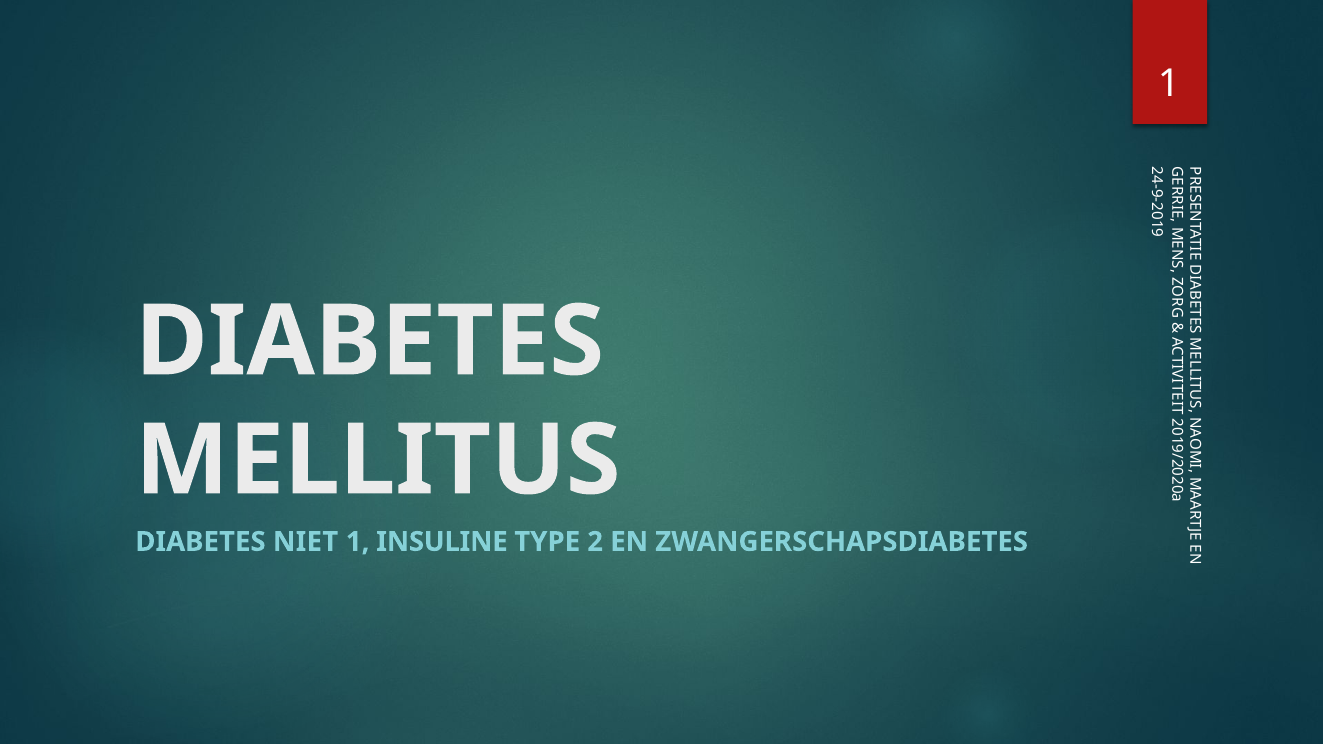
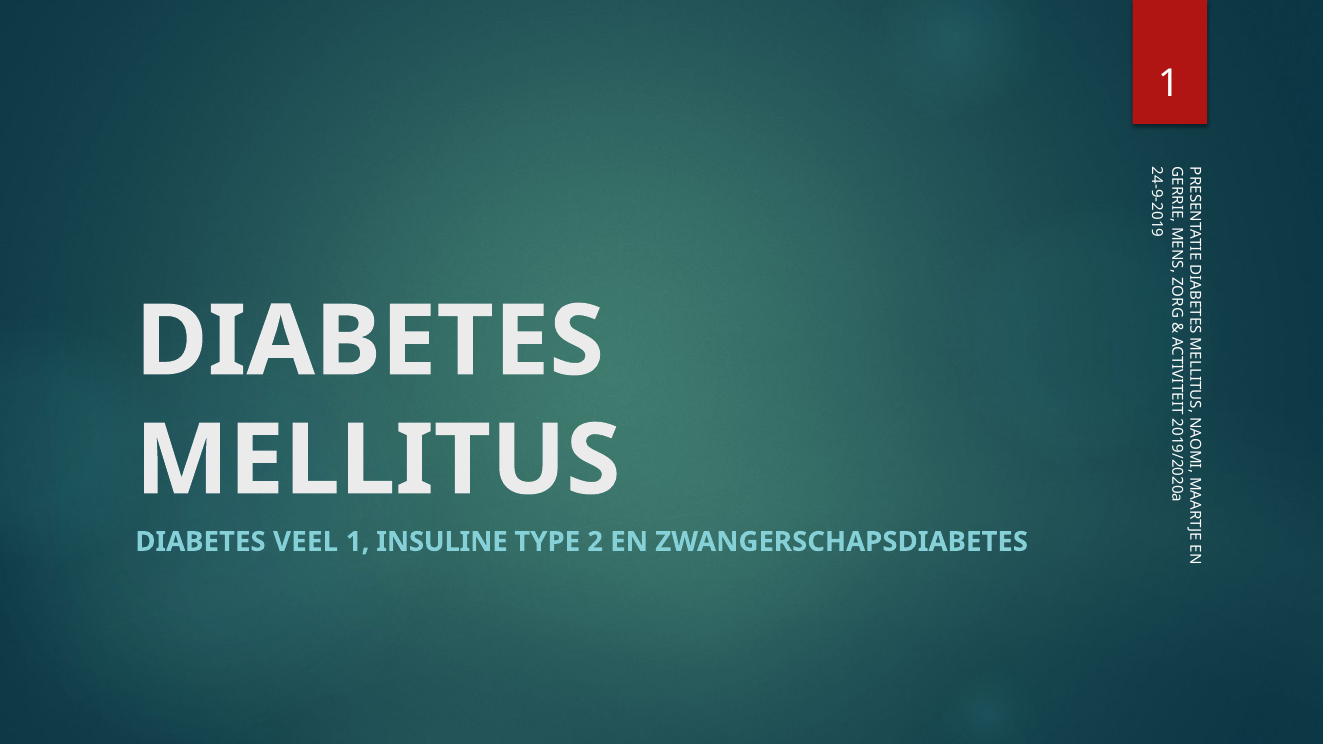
NIET: NIET -> VEEL
